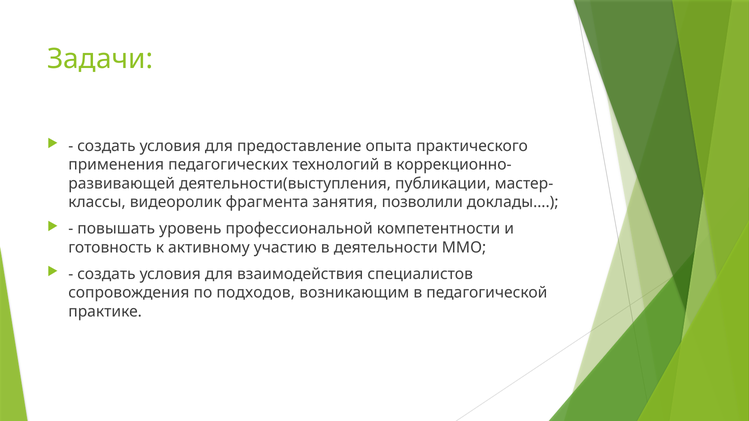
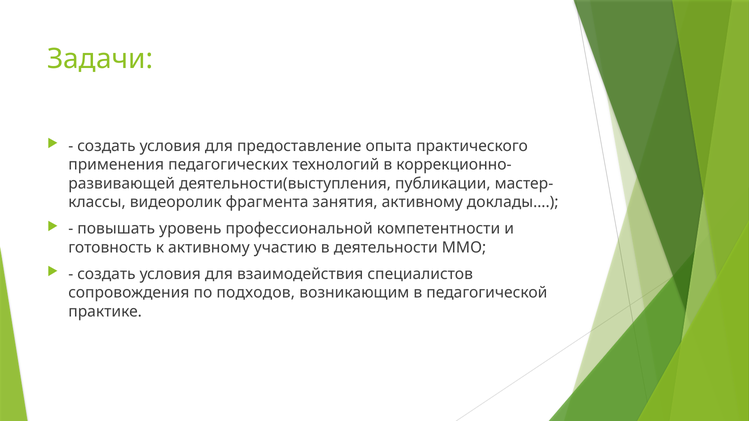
занятия позволили: позволили -> активному
